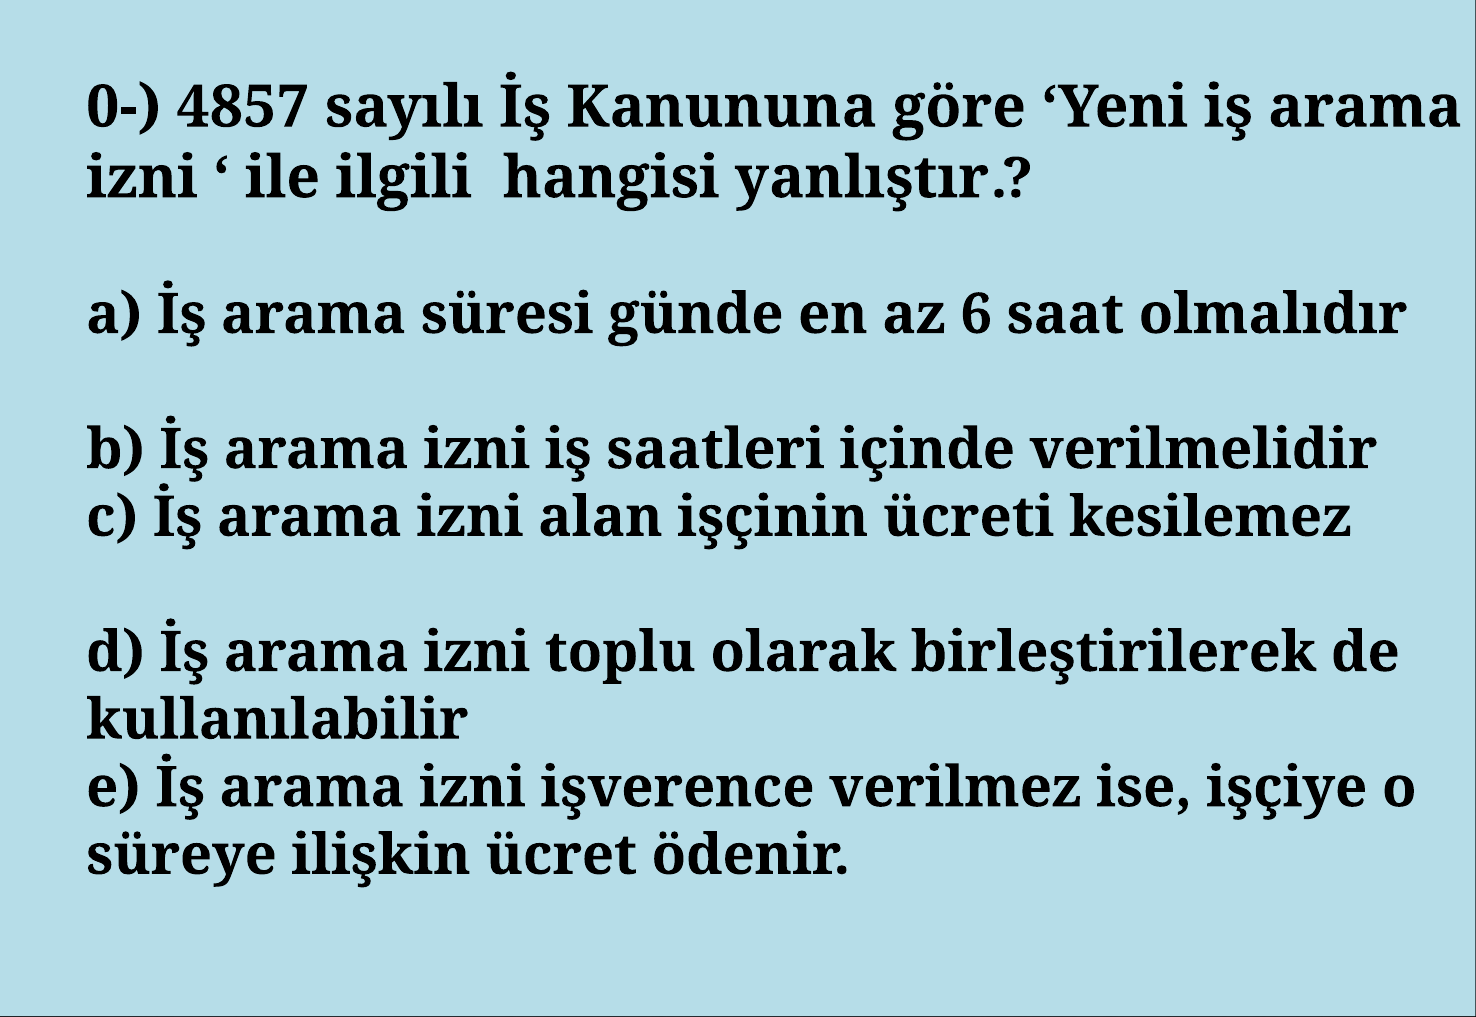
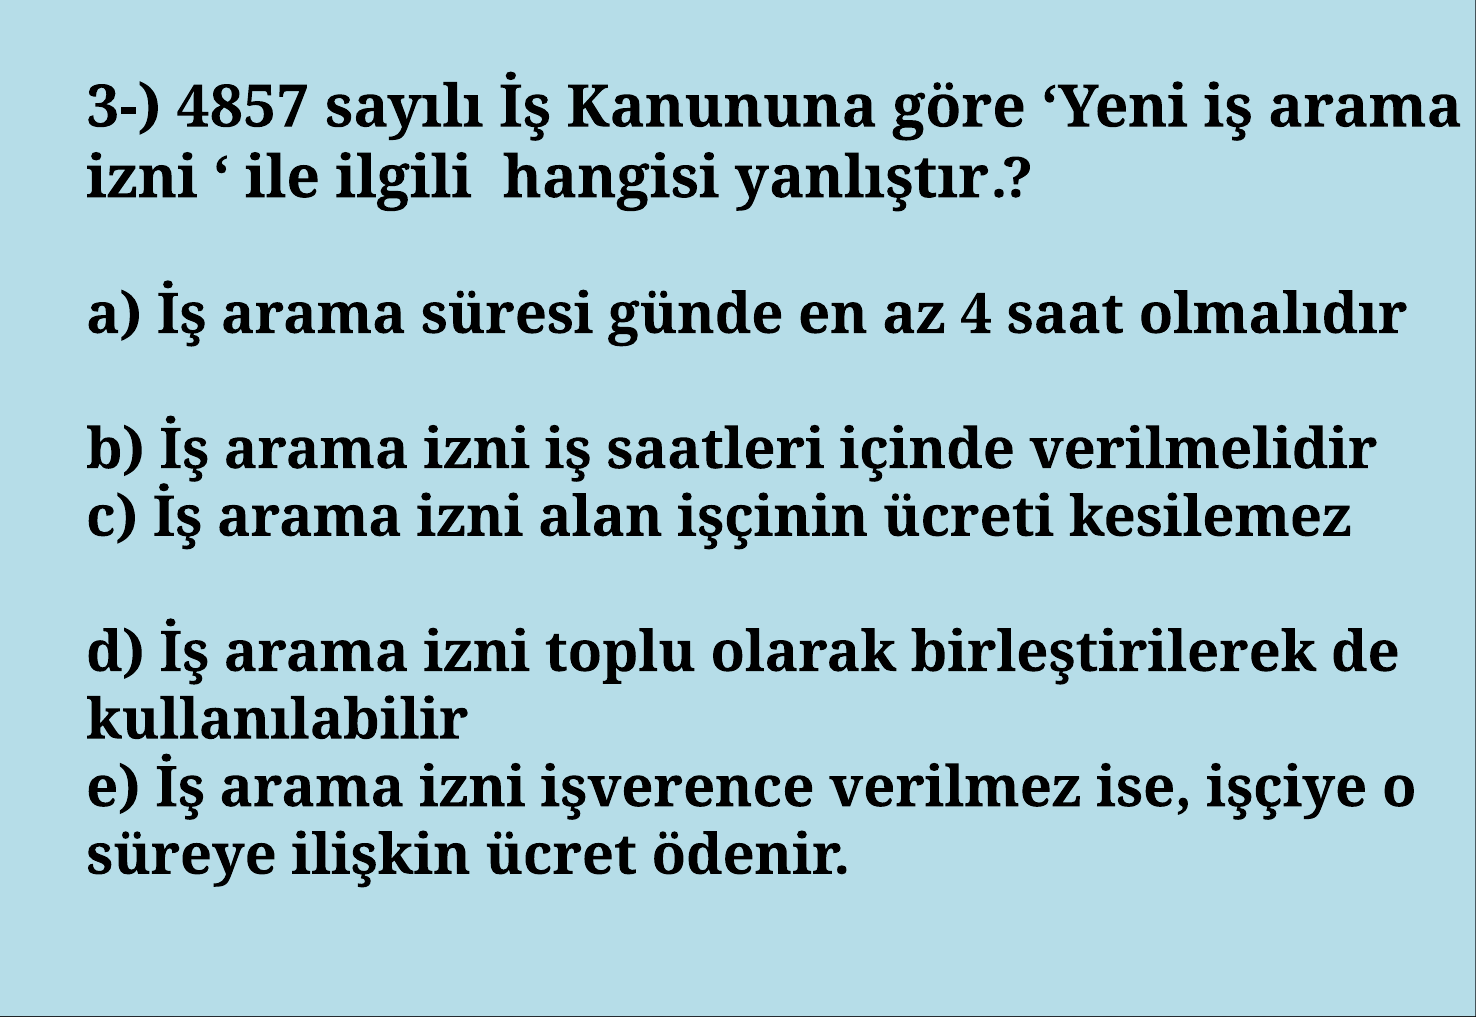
0-: 0- -> 3-
6: 6 -> 4
